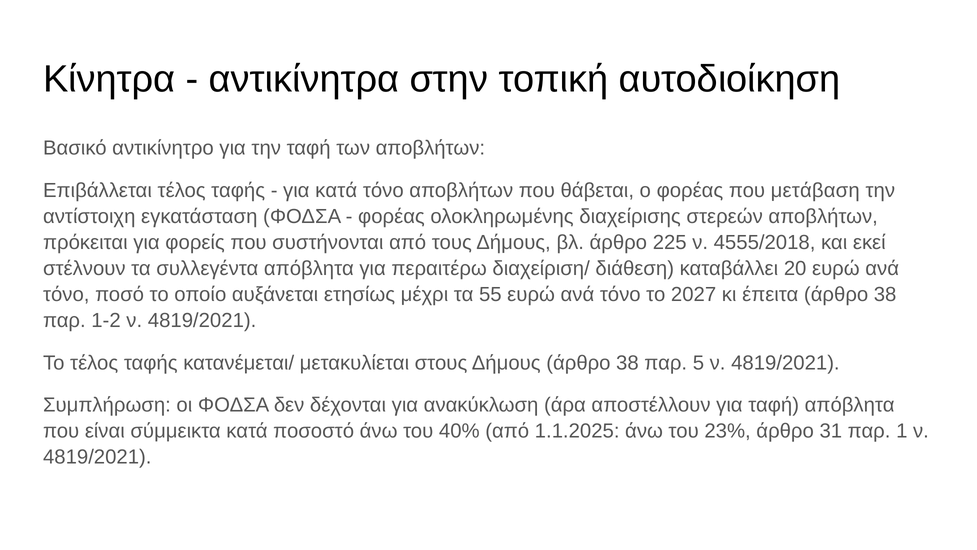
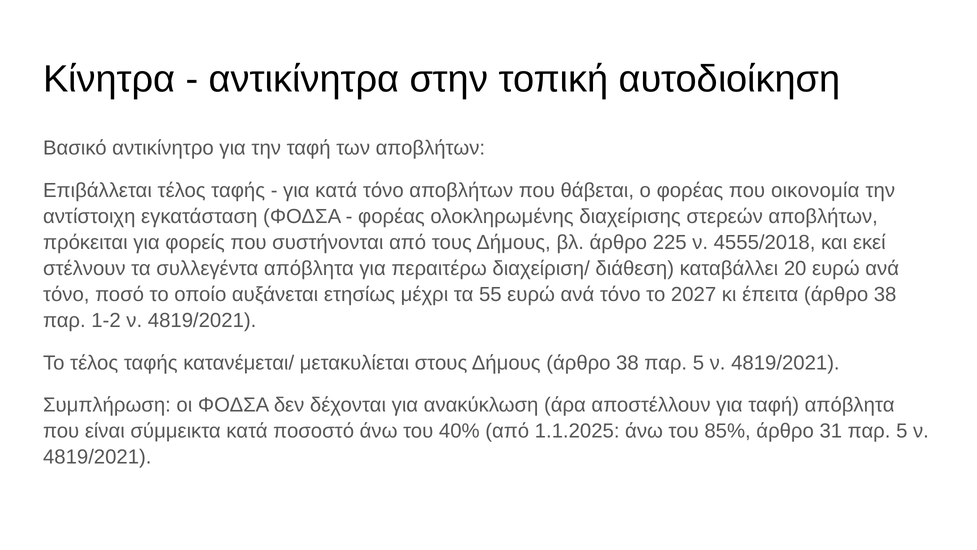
μετάβαση: μετάβαση -> οικονομία
23%: 23% -> 85%
31 παρ 1: 1 -> 5
